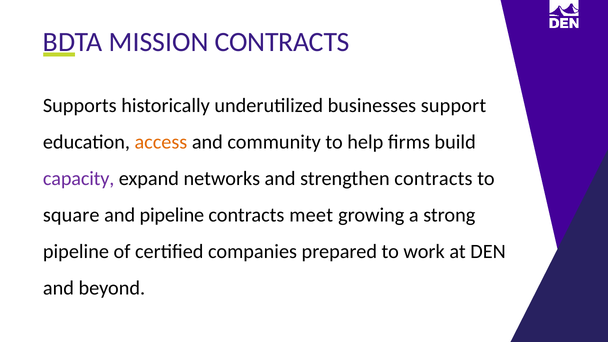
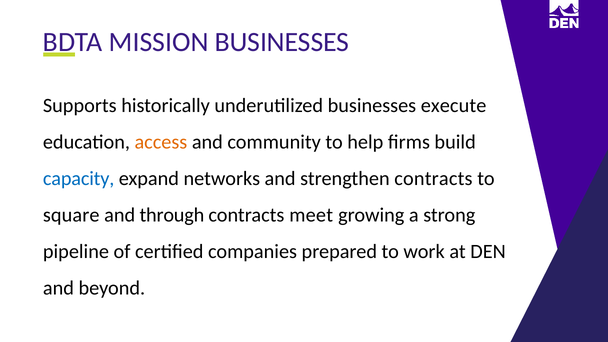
MISSION CONTRACTS: CONTRACTS -> BUSINESSES
support: support -> execute
capacity colour: purple -> blue
and pipeline: pipeline -> through
